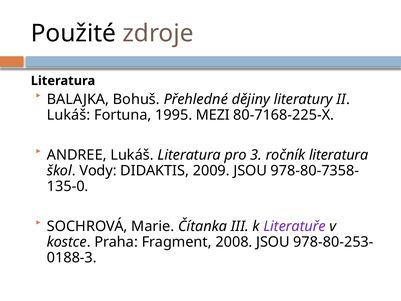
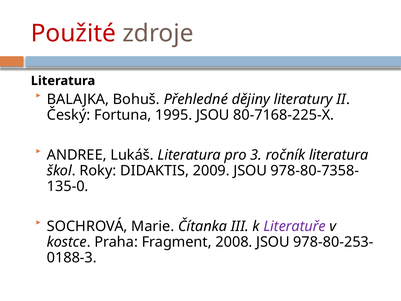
Použité colour: black -> red
Lukáš at (69, 115): Lukáš -> Český
1995 MEZI: MEZI -> JSOU
Vody: Vody -> Roky
